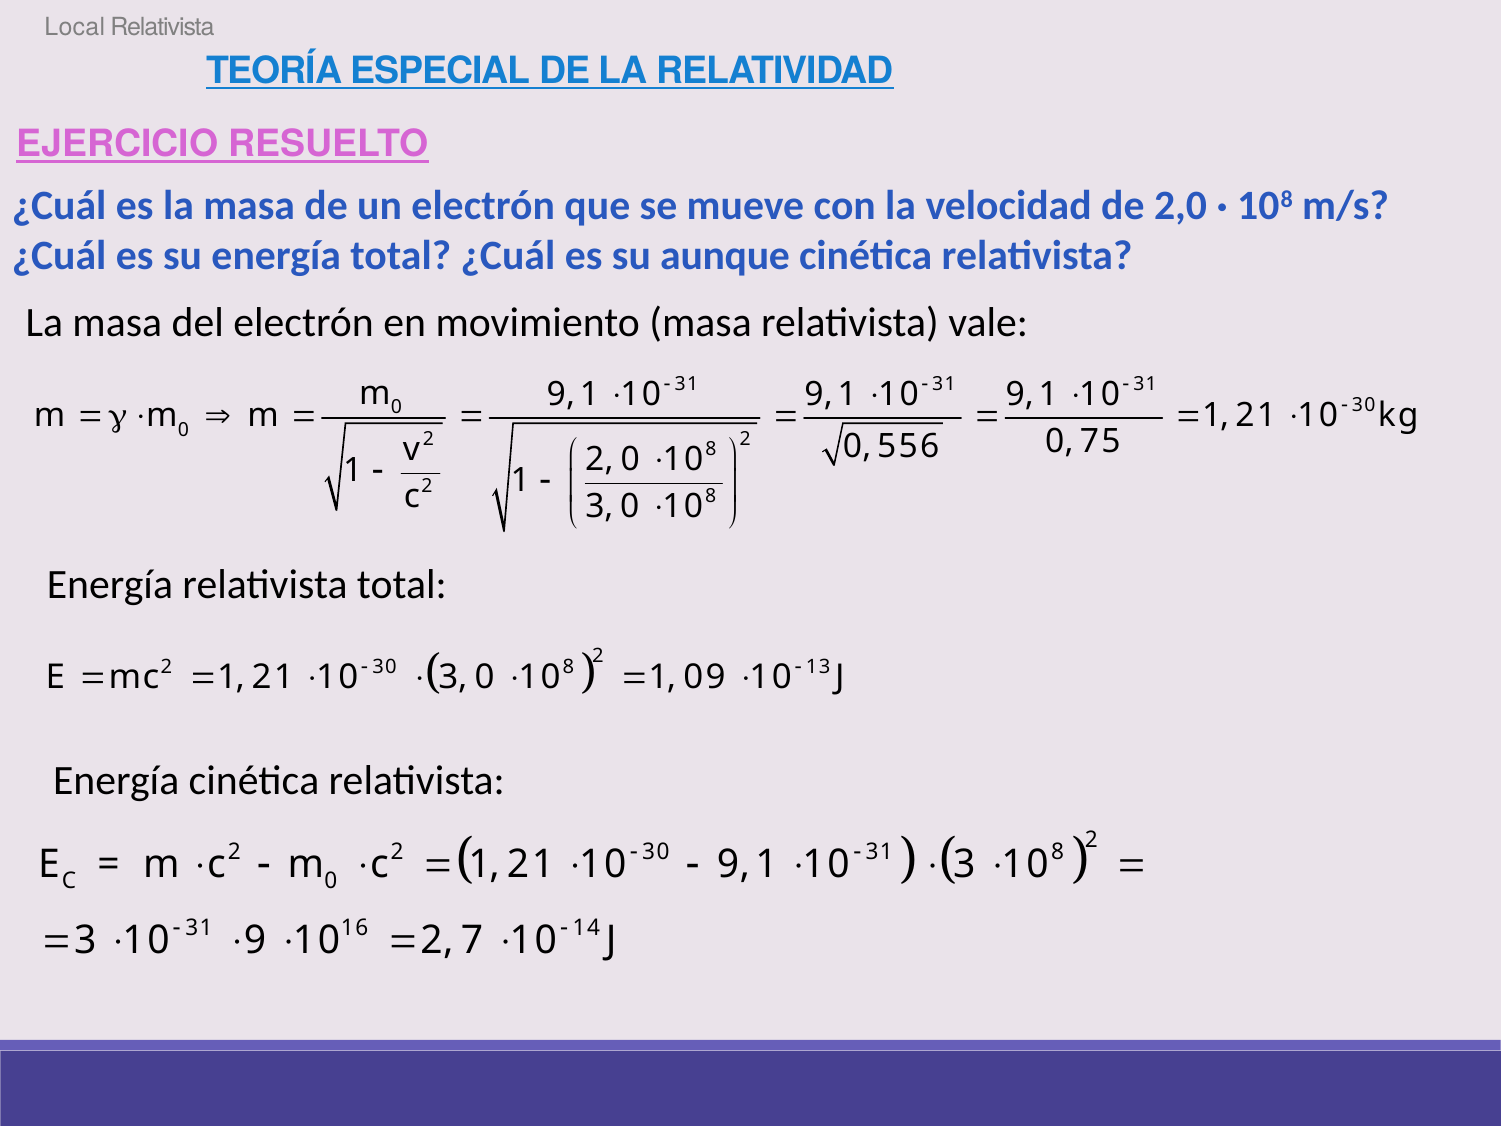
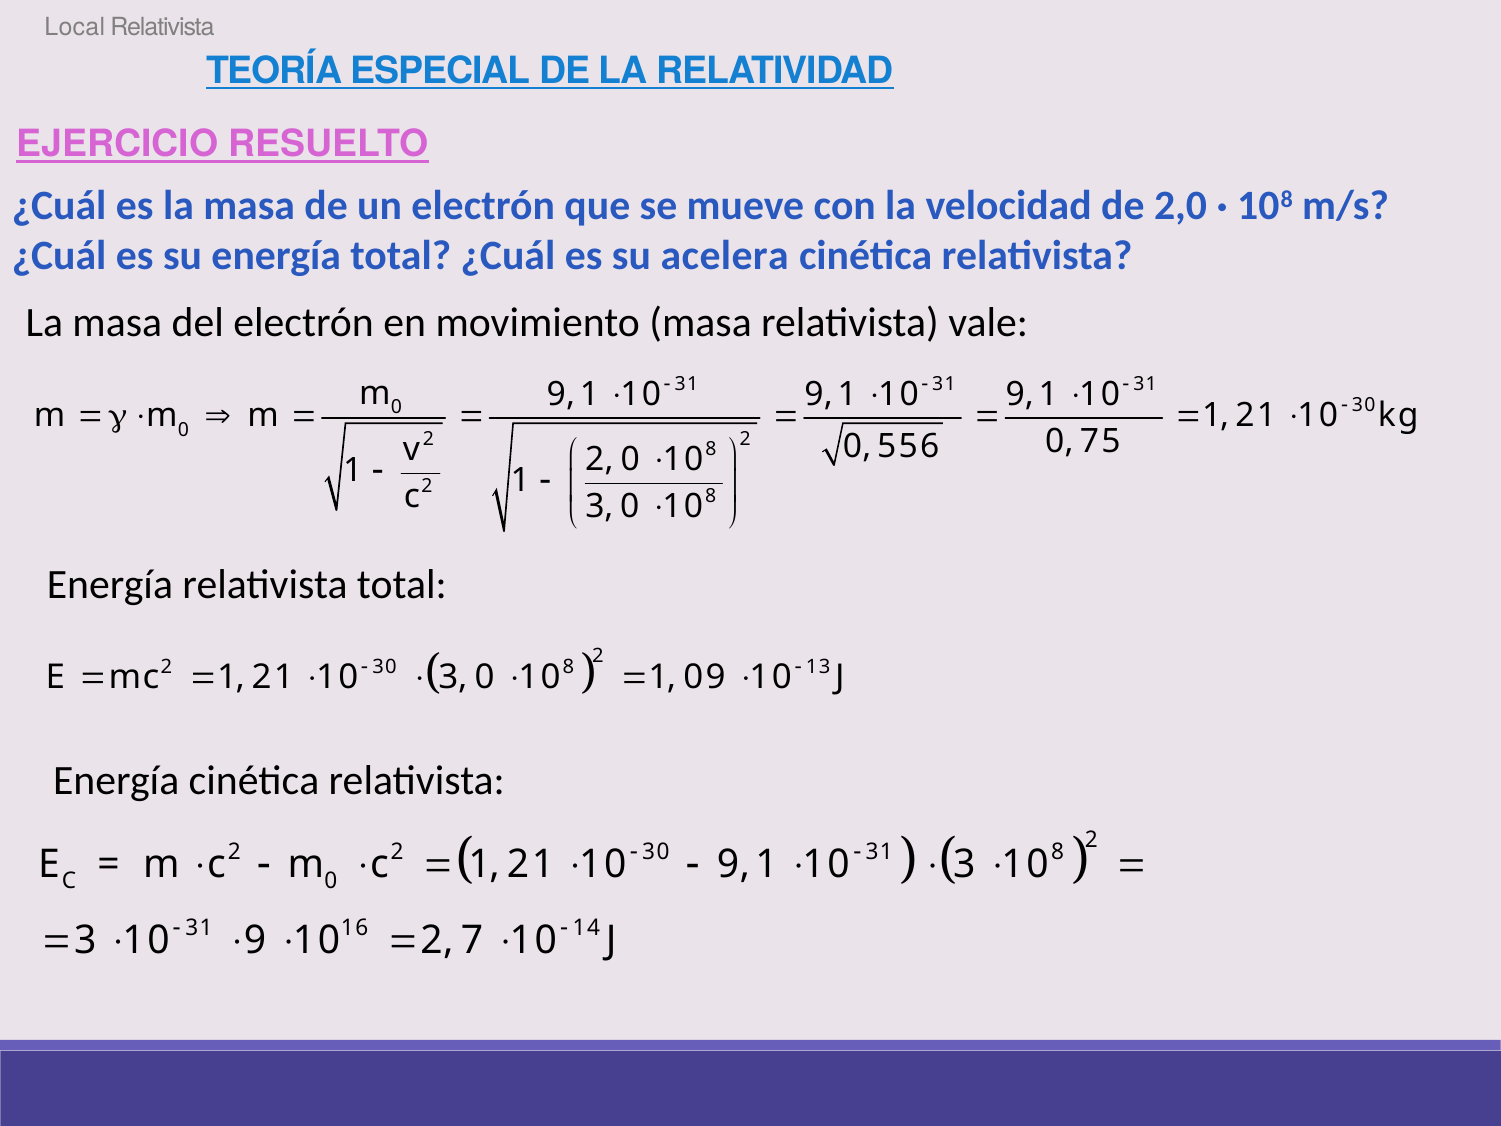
aunque: aunque -> acelera
